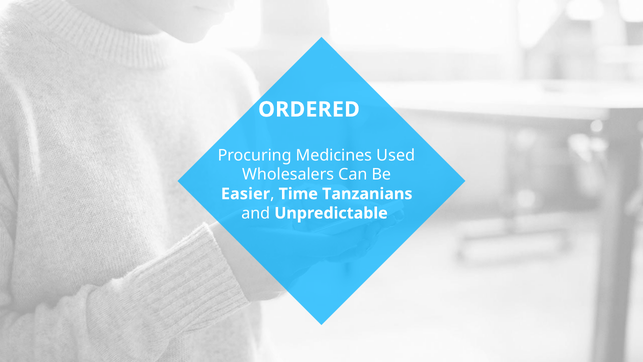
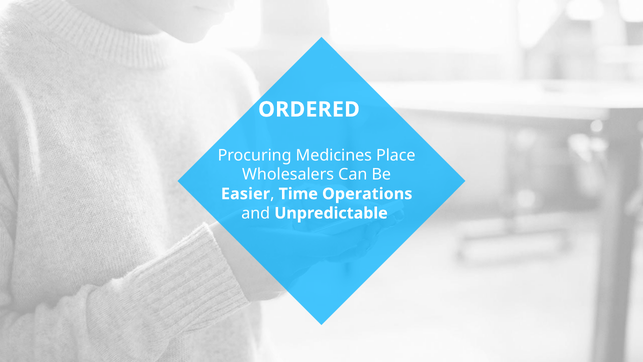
Used: Used -> Place
Tanzanians: Tanzanians -> Operations
